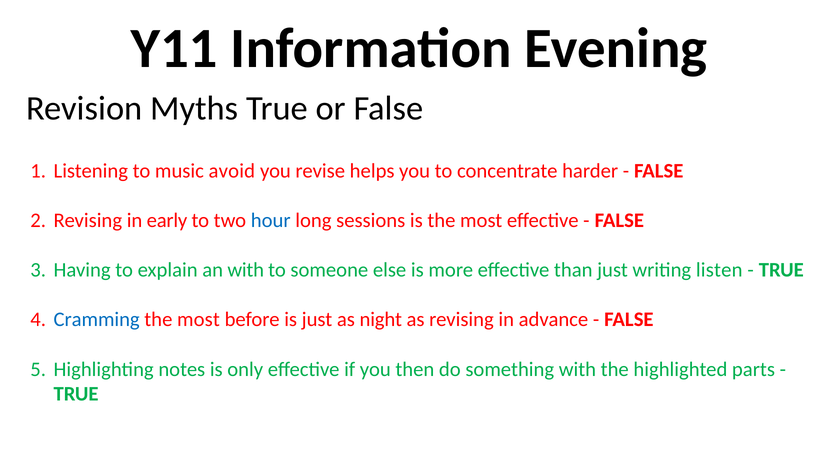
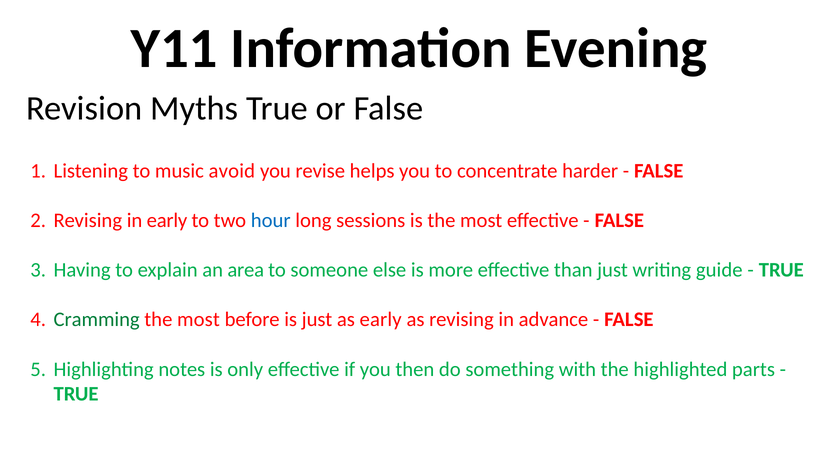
an with: with -> area
listen: listen -> guide
Cramming colour: blue -> green
as night: night -> early
